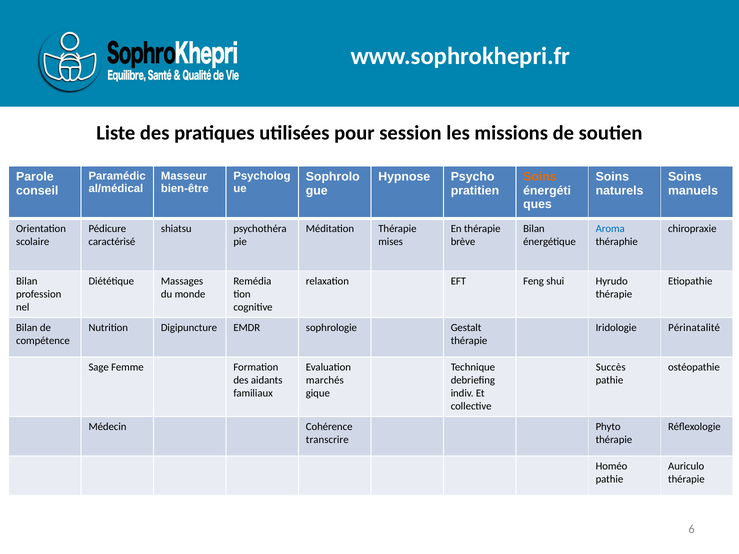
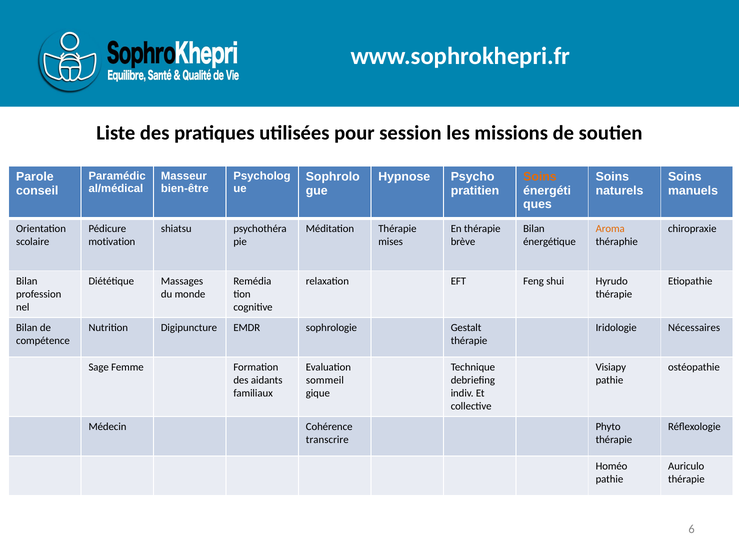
Aroma colour: blue -> orange
caractérisé: caractérisé -> motivation
Périnatalité: Périnatalité -> Nécessaires
Succès: Succès -> Visiapy
marchés: marchés -> sommeil
